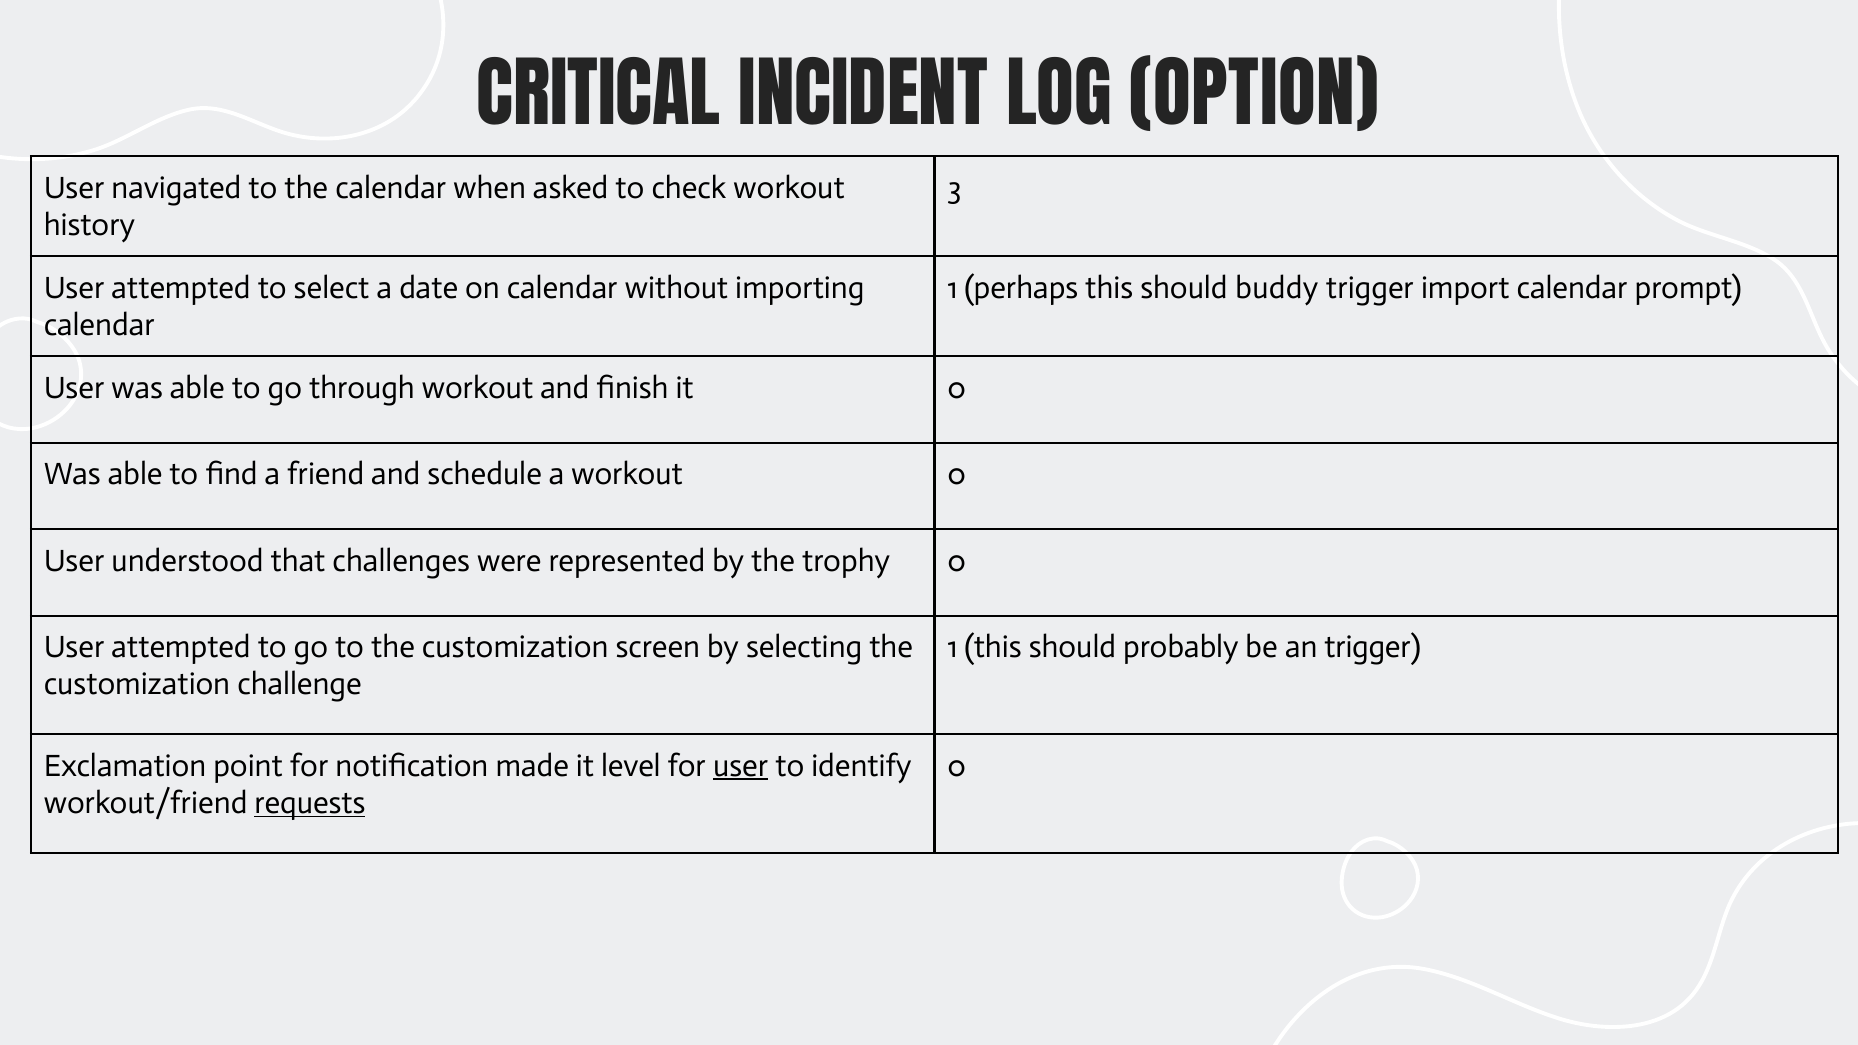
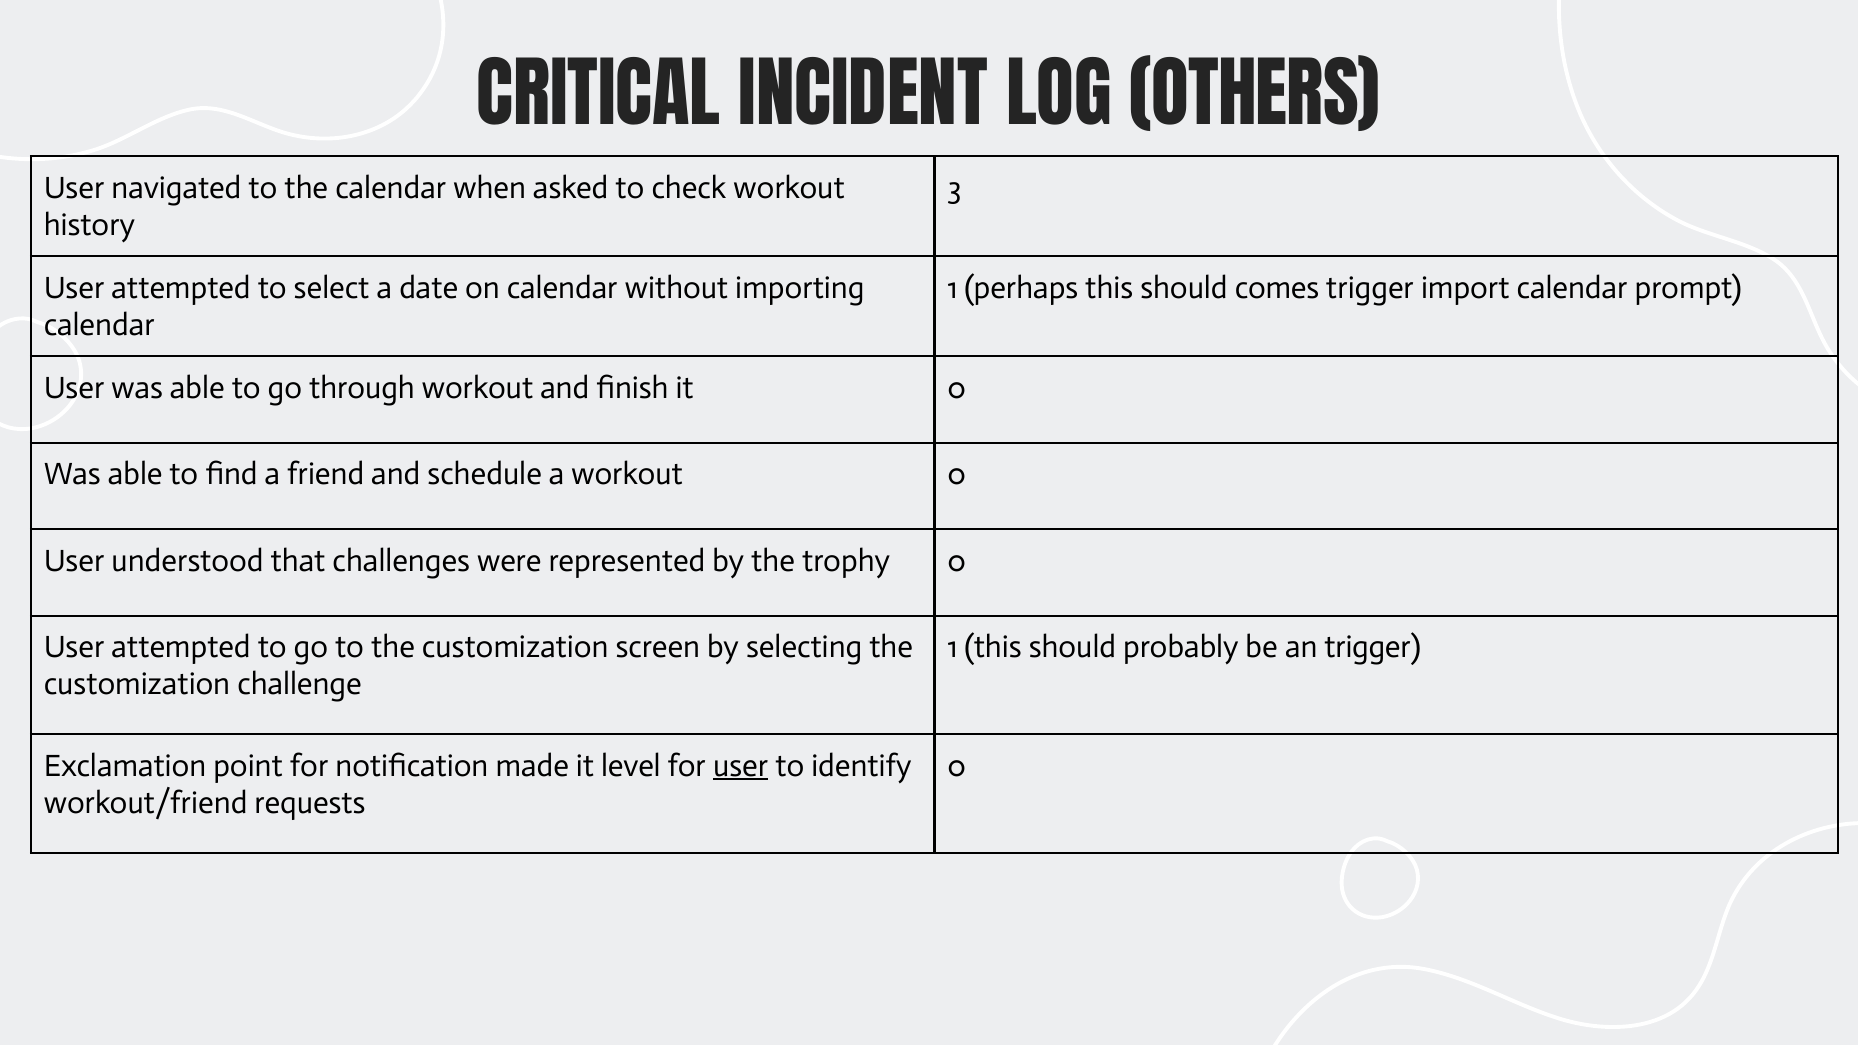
OPTION: OPTION -> OTHERS
buddy: buddy -> comes
requests underline: present -> none
